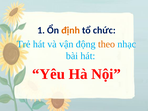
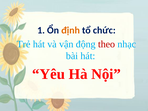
theo colour: orange -> red
